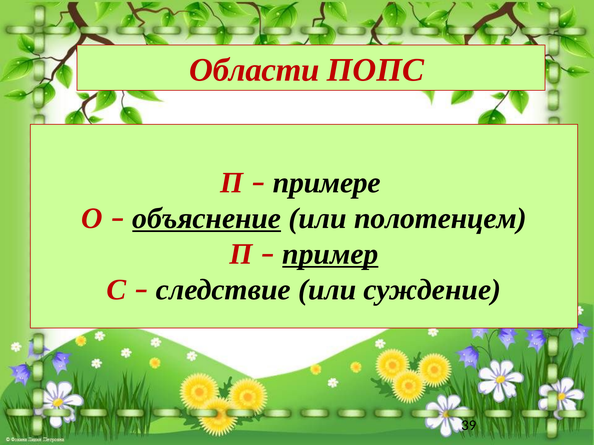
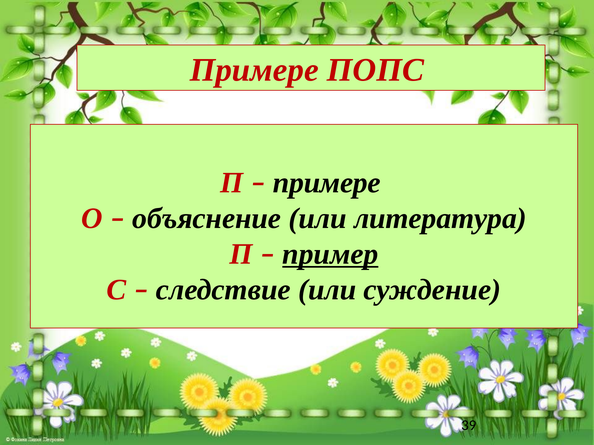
Области at (254, 70): Области -> Примере
объяснение underline: present -> none
полотенцем: полотенцем -> литература
